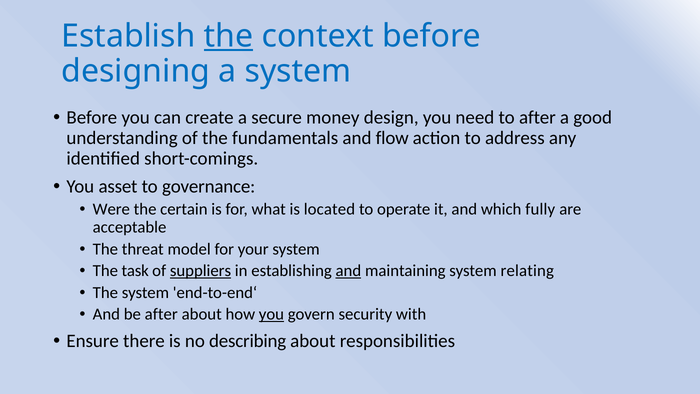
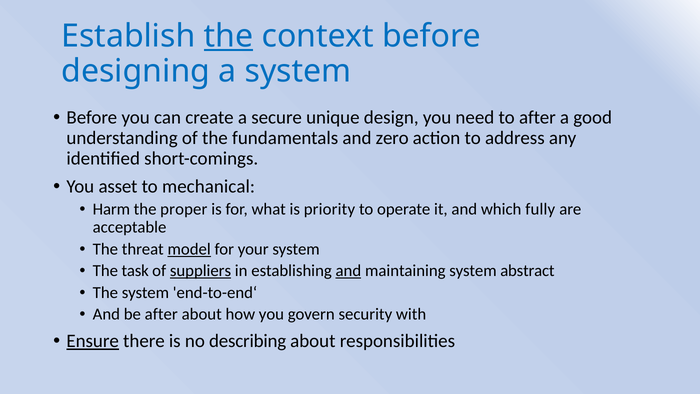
money: money -> unique
flow: flow -> zero
governance: governance -> mechanical
Were: Were -> Harm
certain: certain -> proper
located: located -> priority
model underline: none -> present
relating: relating -> abstract
you at (271, 314) underline: present -> none
Ensure underline: none -> present
